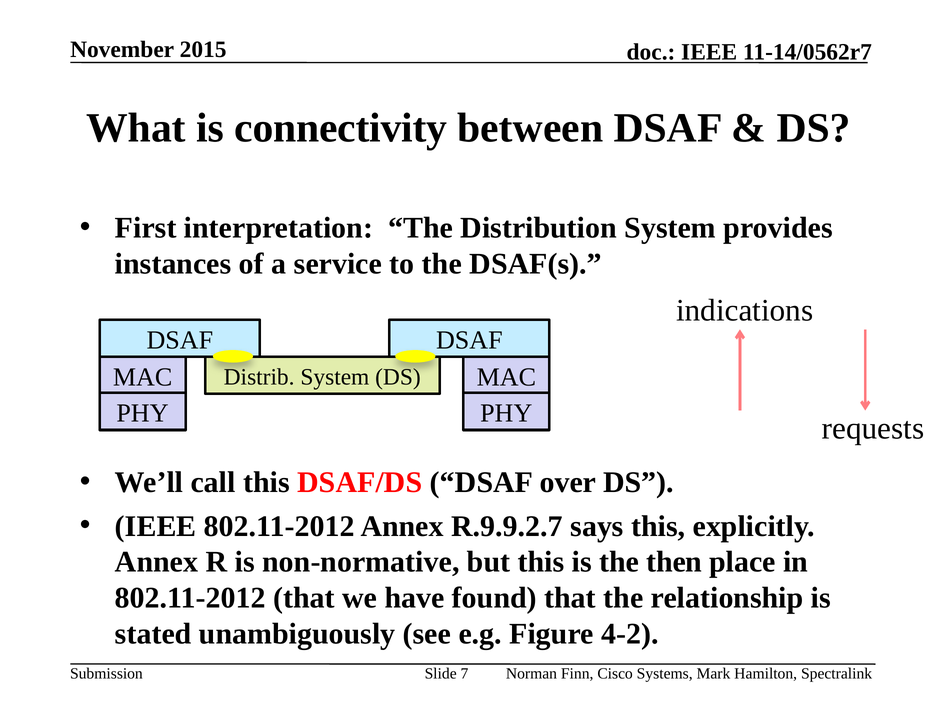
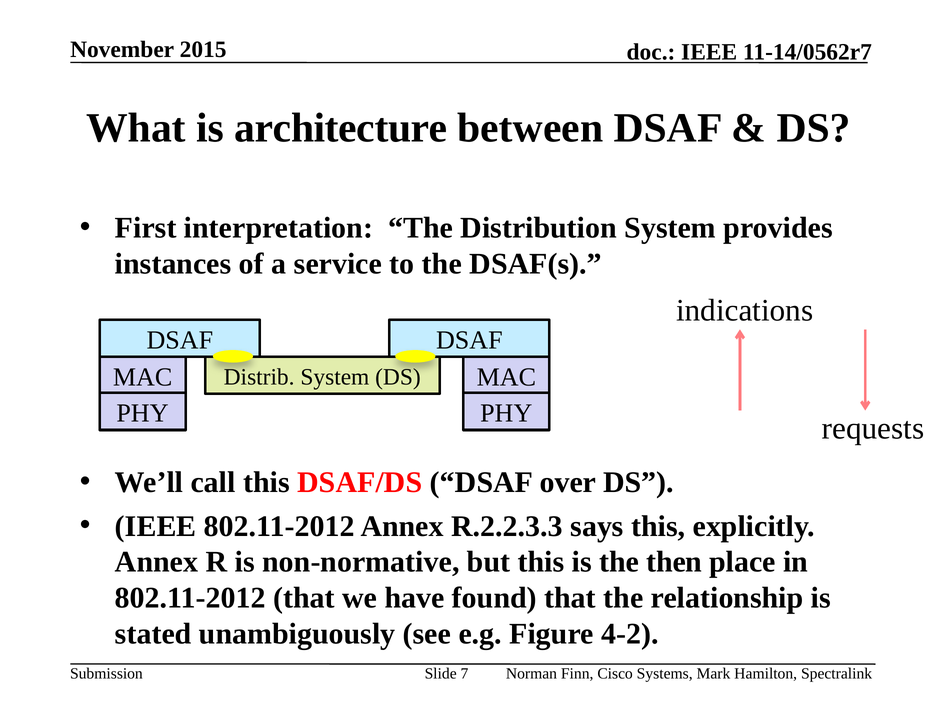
connectivity: connectivity -> architecture
R.9.9.2.7: R.9.9.2.7 -> R.2.2.3.3
